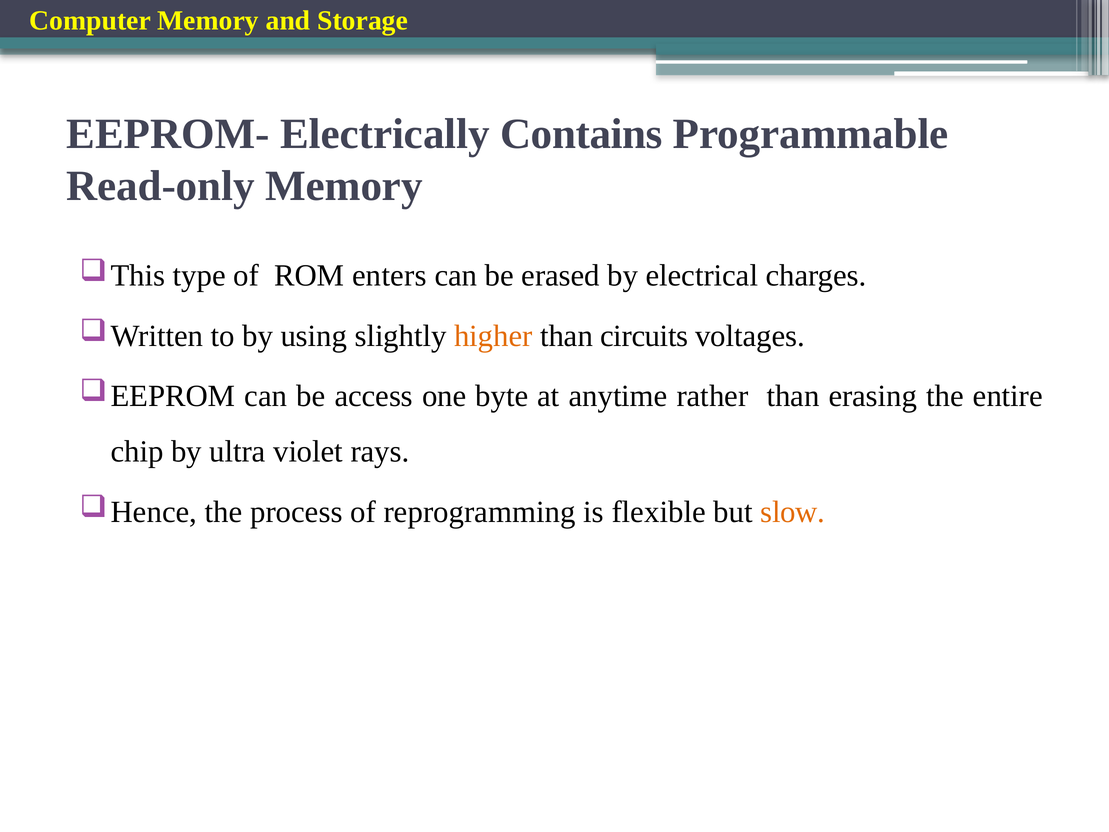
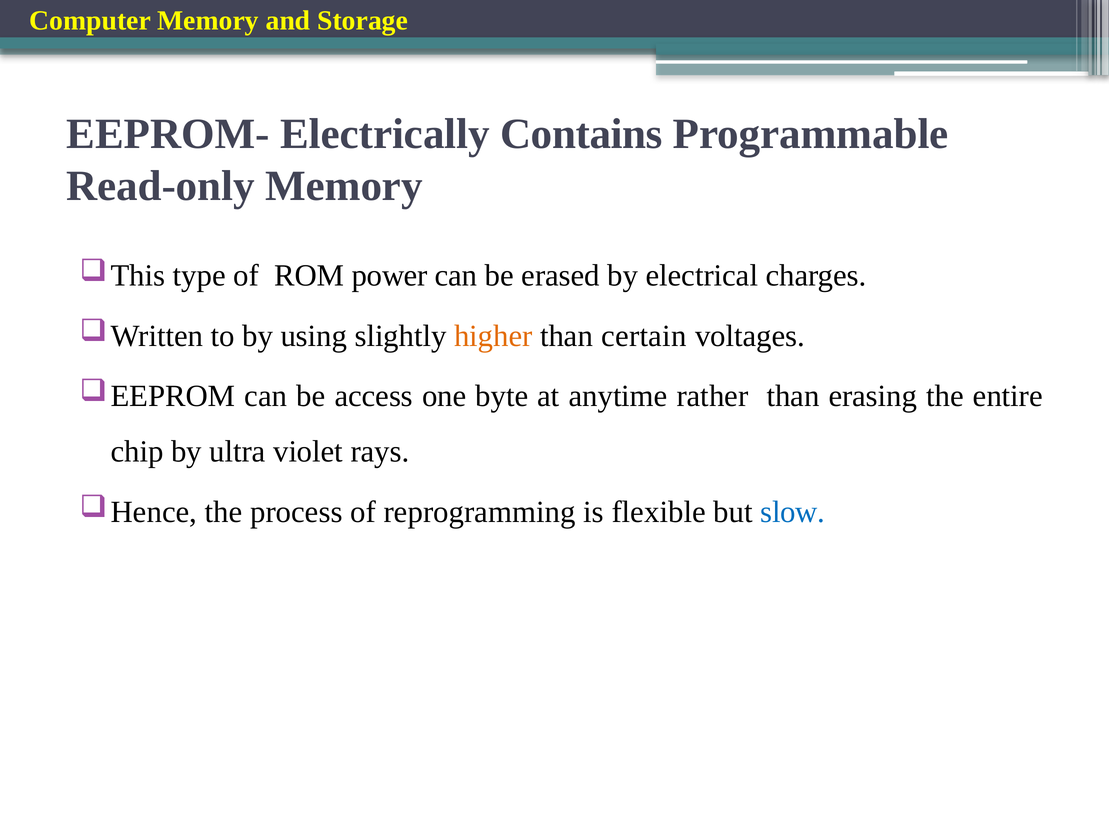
enters: enters -> power
circuits: circuits -> certain
slow colour: orange -> blue
